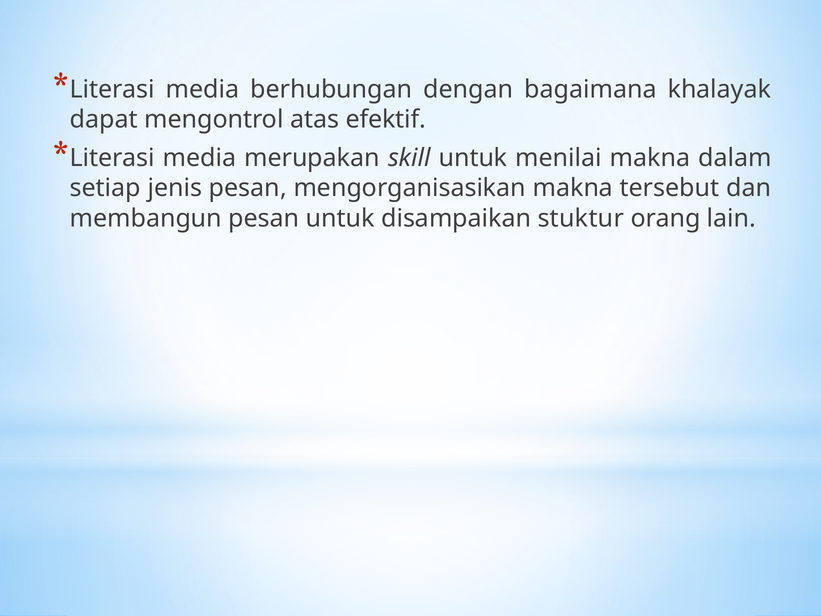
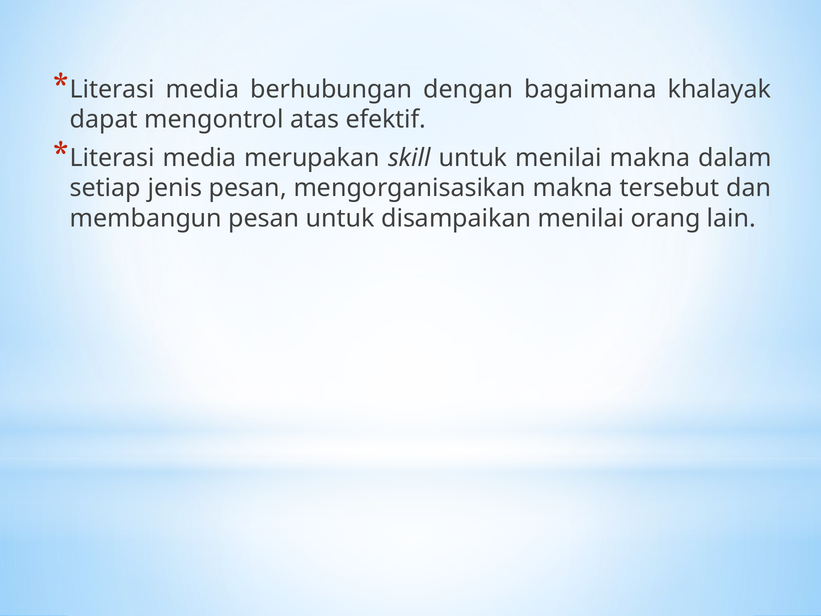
disampaikan stuktur: stuktur -> menilai
